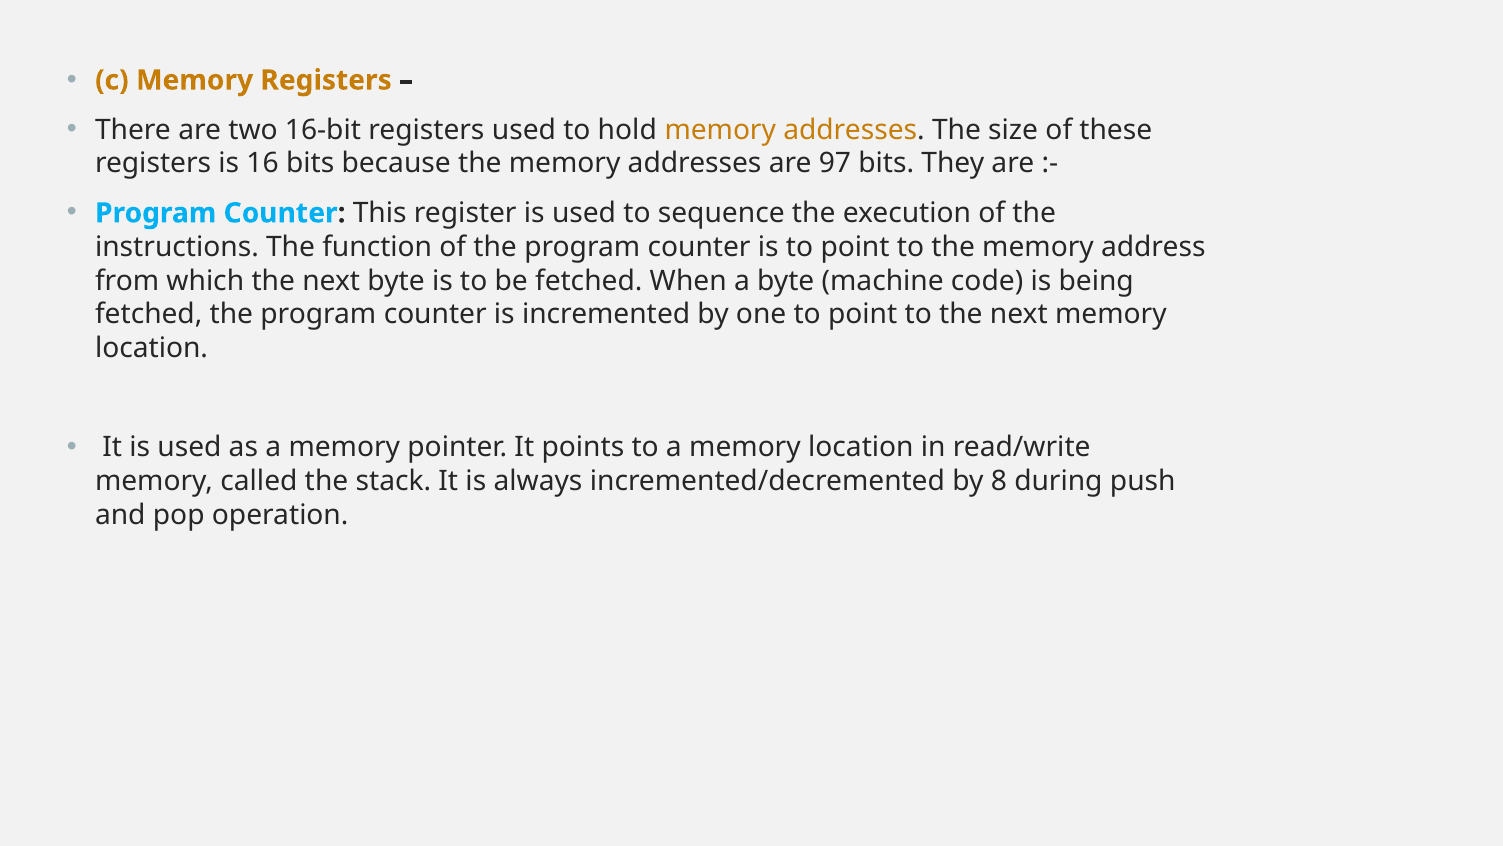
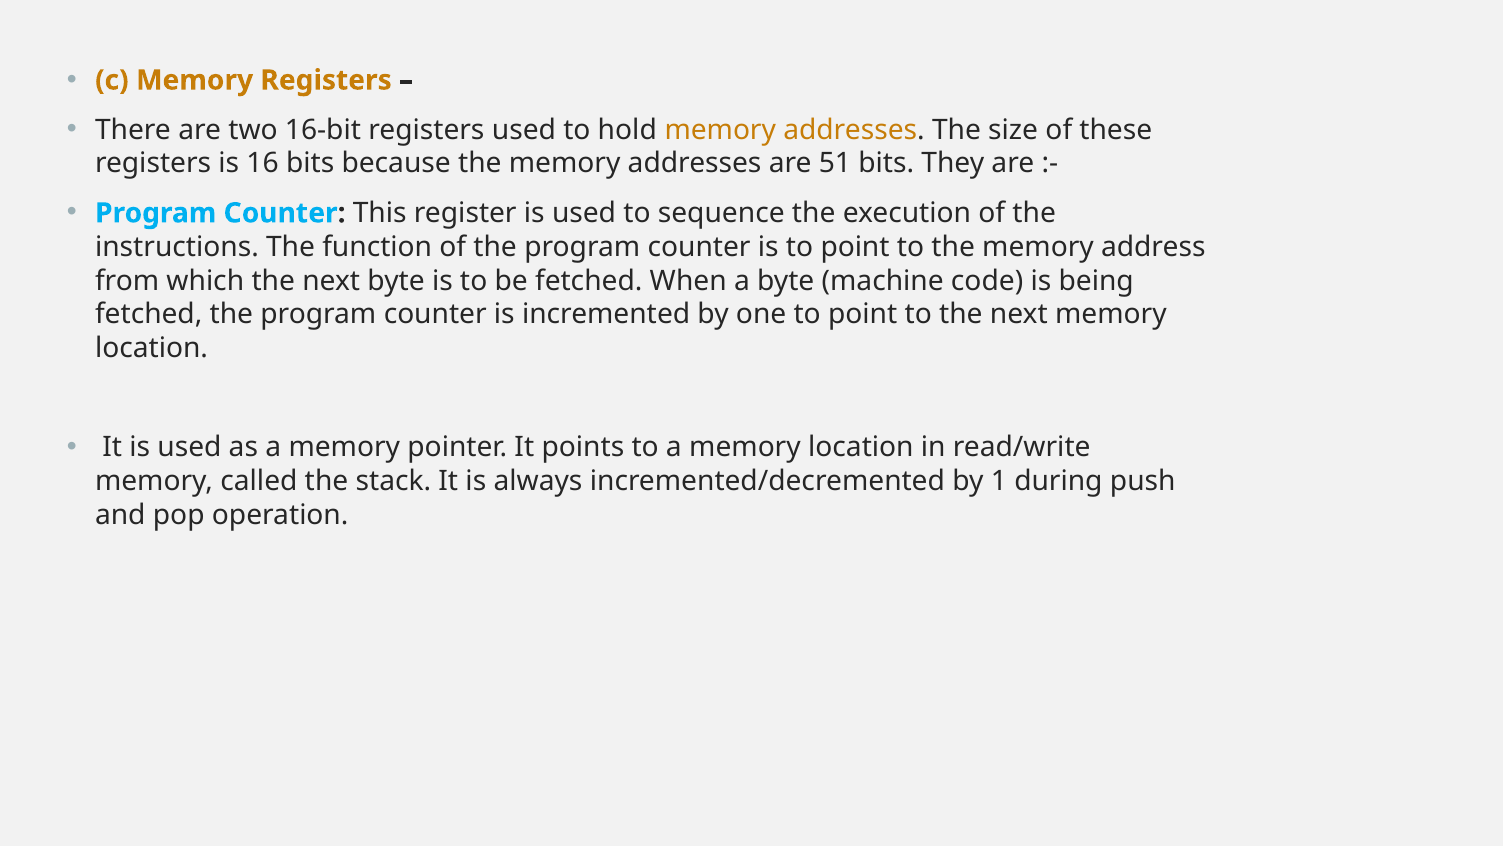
97: 97 -> 51
8: 8 -> 1
